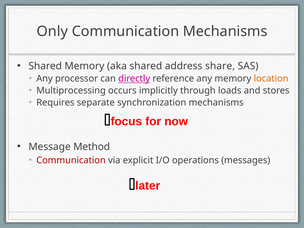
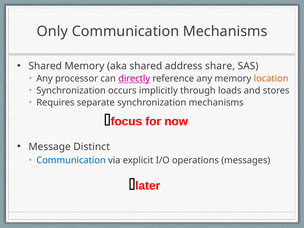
Multiprocessing at (71, 90): Multiprocessing -> Synchronization
Method: Method -> Distinct
Communication at (71, 160) colour: red -> blue
